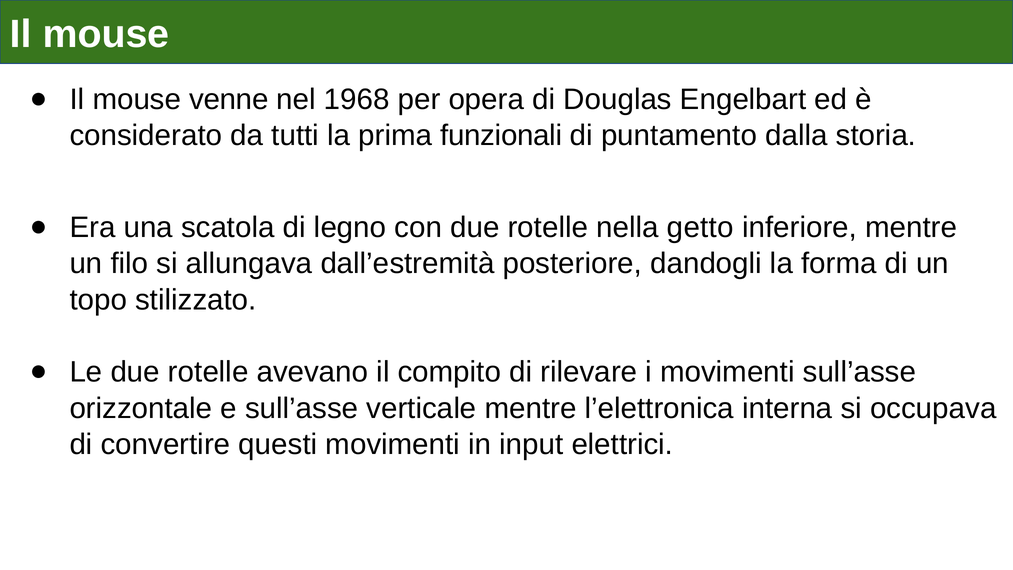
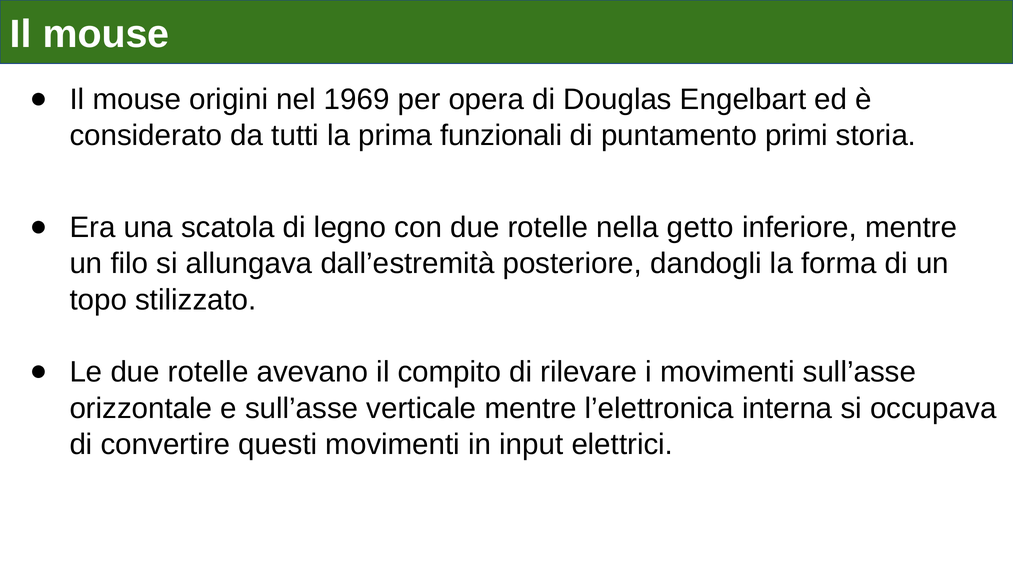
venne: venne -> origini
1968: 1968 -> 1969
dalla: dalla -> primi
